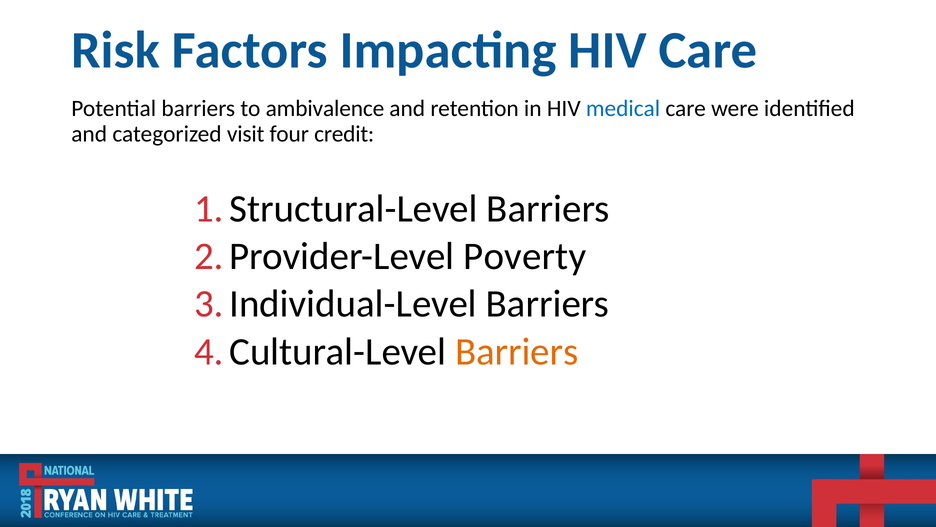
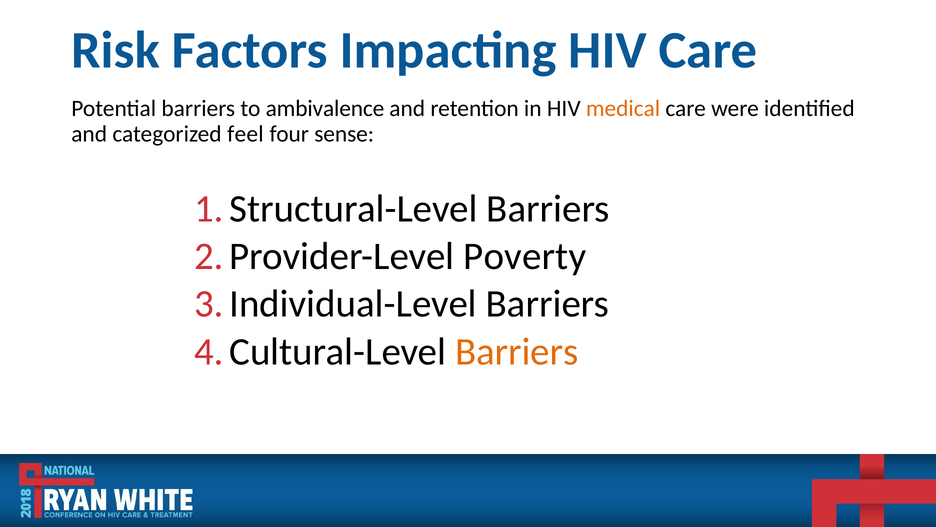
medical colour: blue -> orange
visit: visit -> feel
credit: credit -> sense
